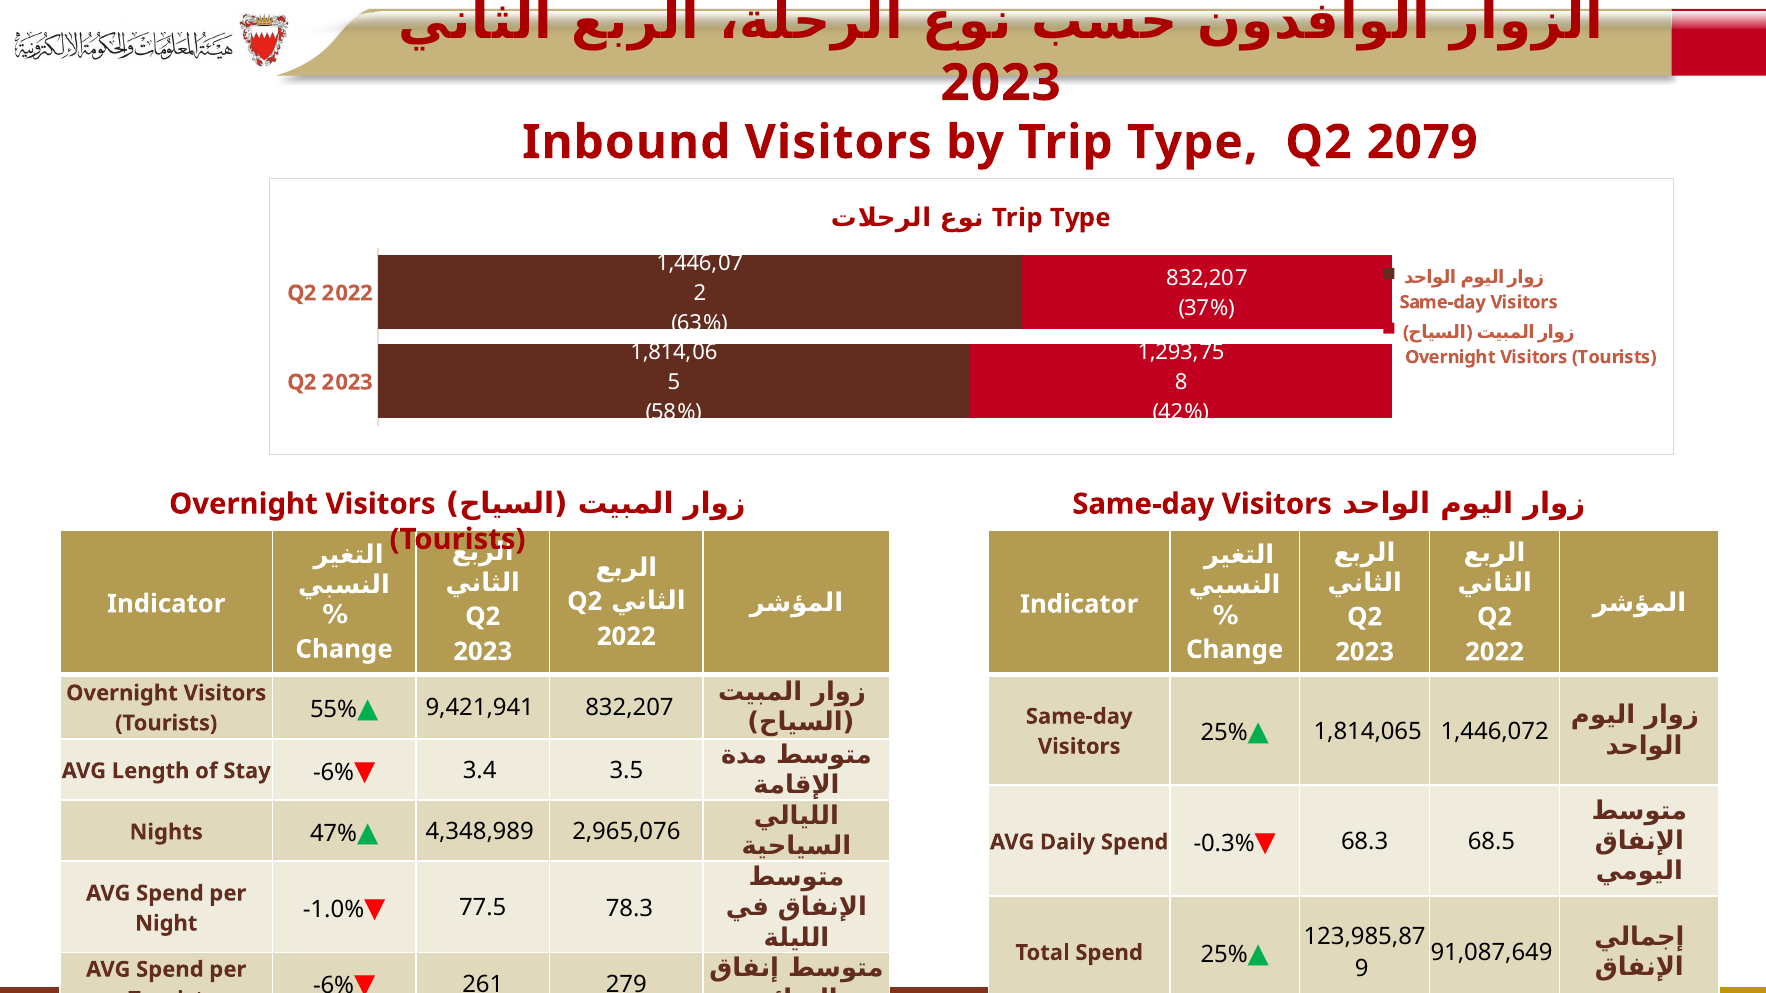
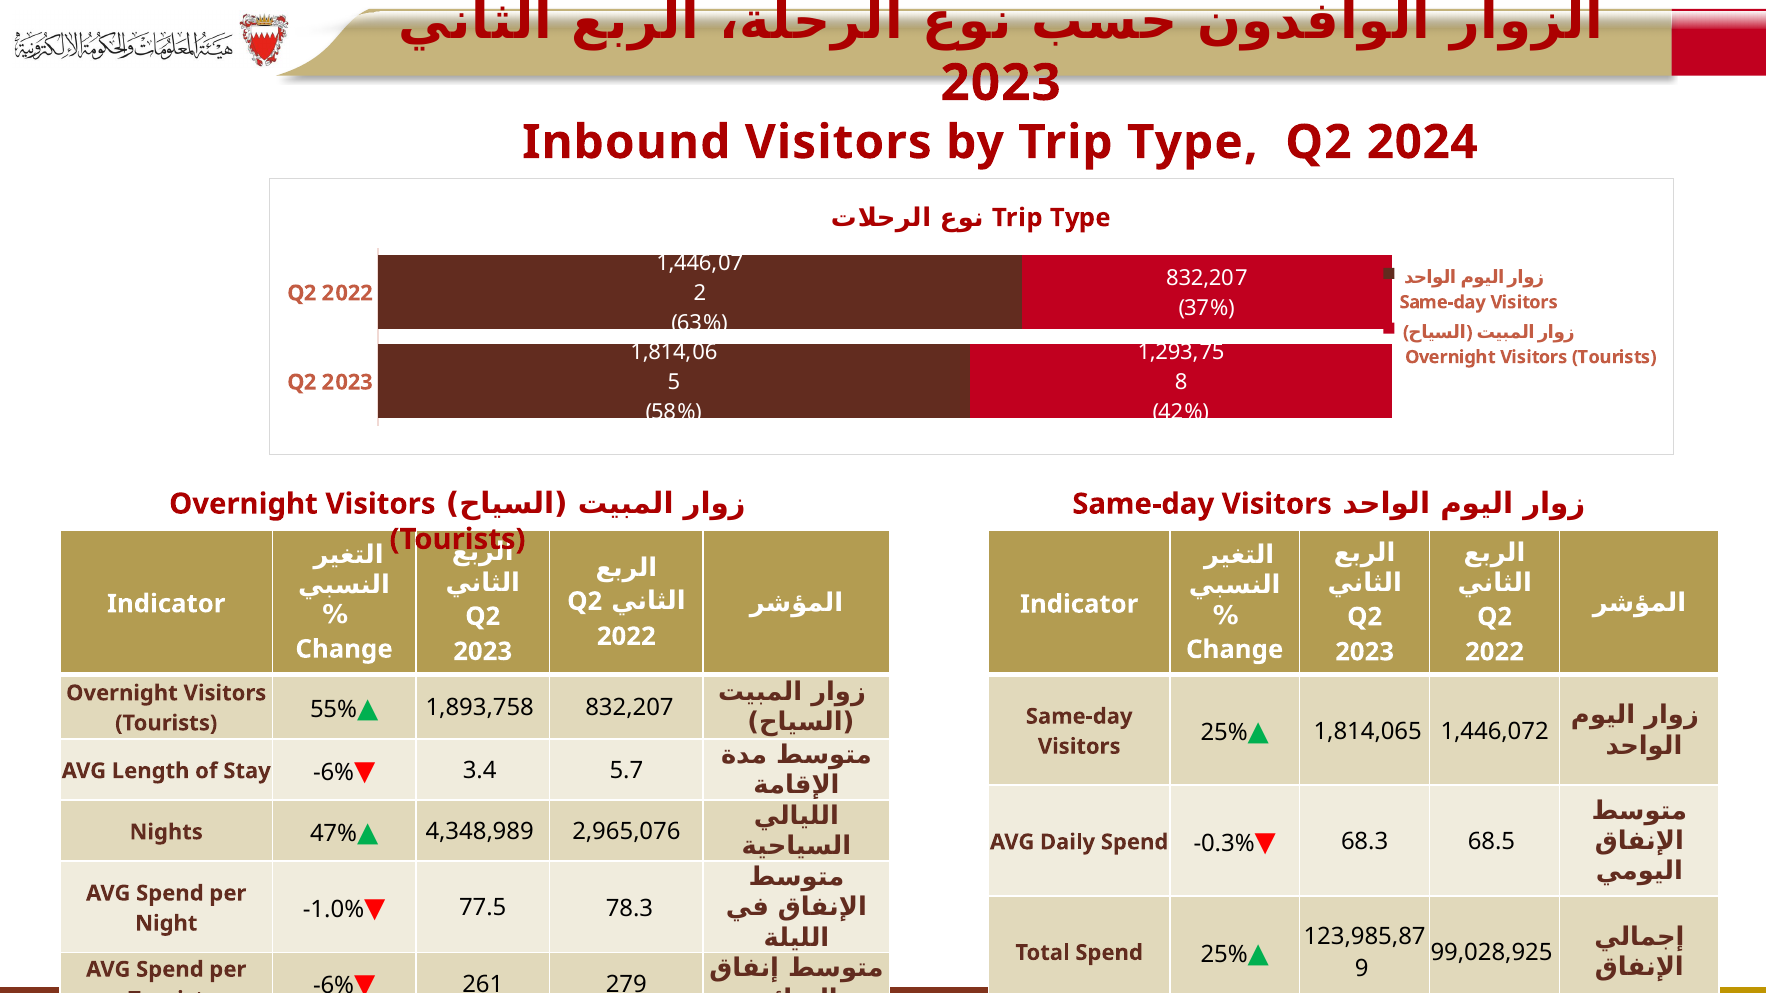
2079: 2079 -> 2024
9,421,941: 9,421,941 -> 1,893,758
3.5: 3.5 -> 5.7
91,087,649: 91,087,649 -> 99,028,925
